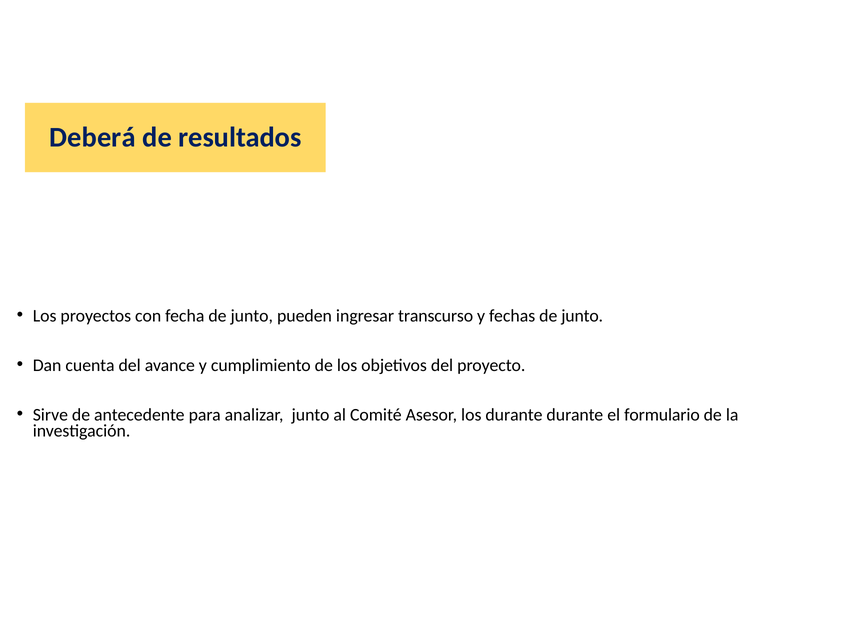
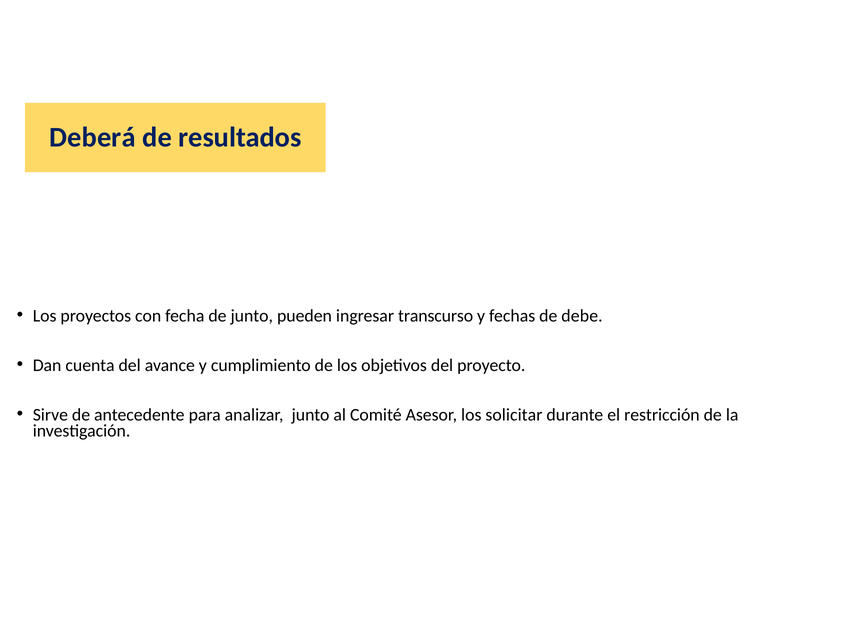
fechas de junto: junto -> debe
los durante: durante -> solicitar
formulario: formulario -> restricción
